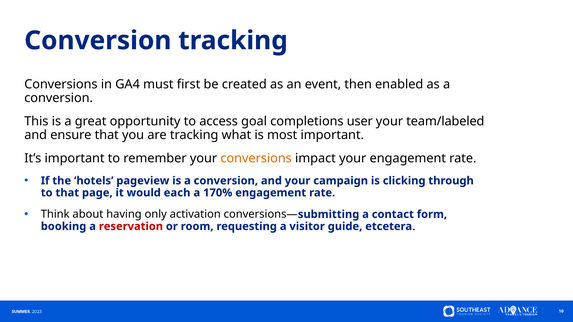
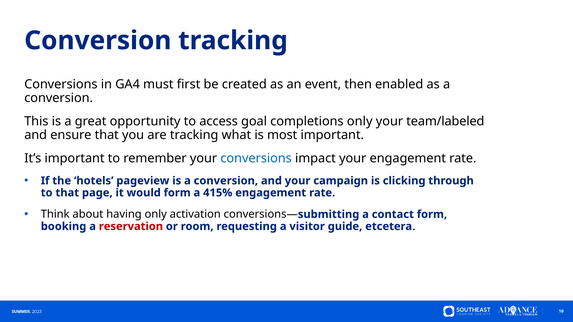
completions user: user -> only
conversions at (256, 158) colour: orange -> blue
would each: each -> form
170%: 170% -> 415%
